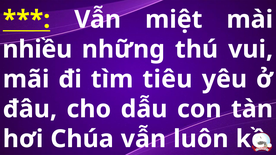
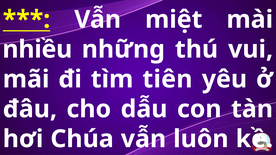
tiêu: tiêu -> tiên
